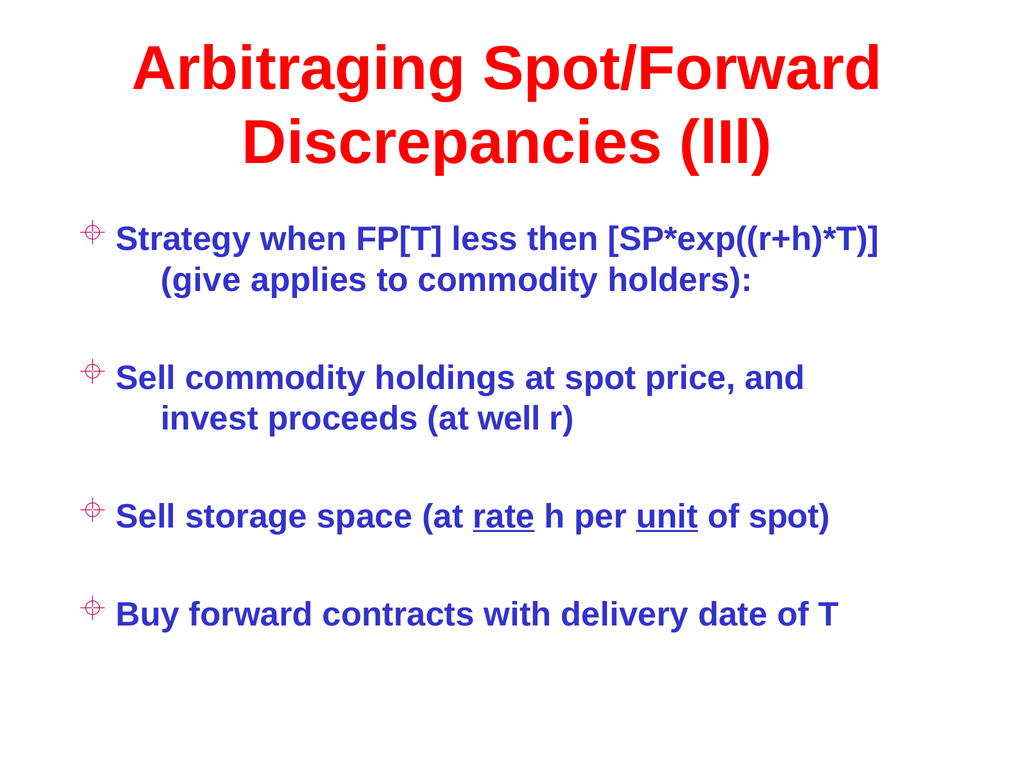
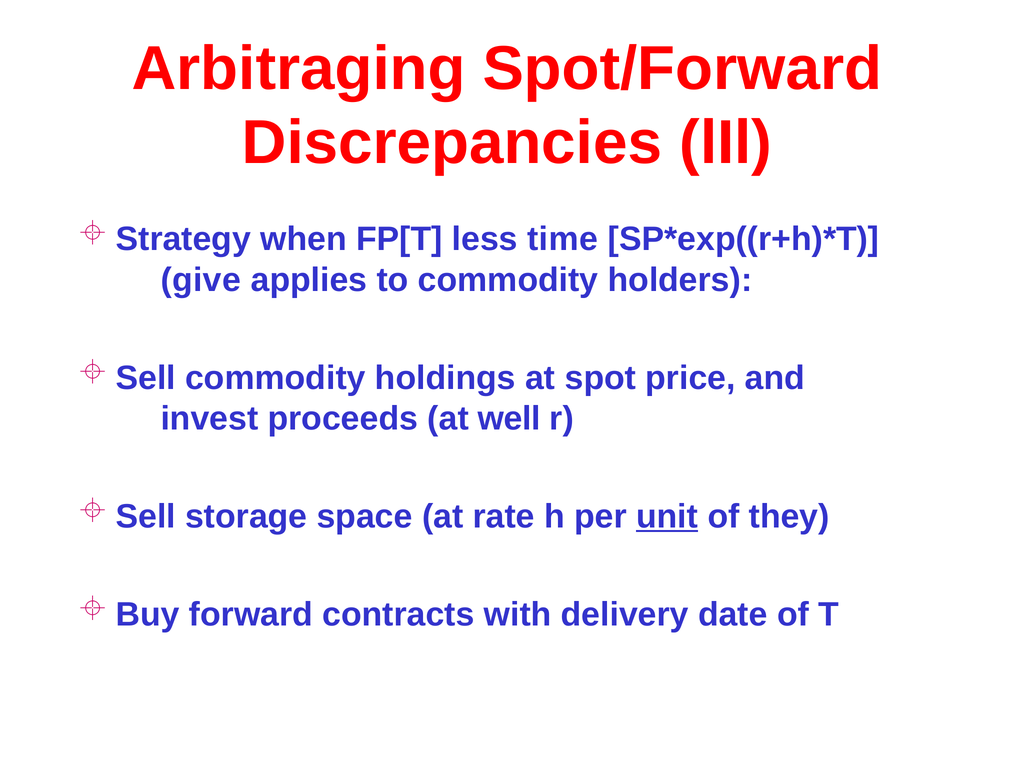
then: then -> time
rate underline: present -> none
of spot: spot -> they
